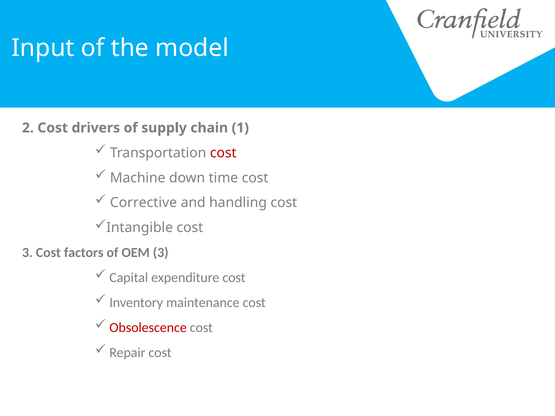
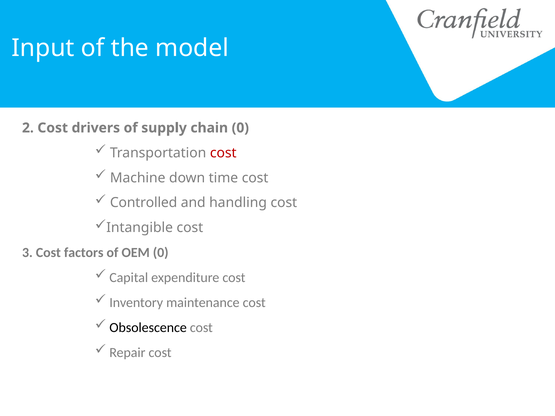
chain 1: 1 -> 0
Corrective: Corrective -> Controlled
OEM 3: 3 -> 0
Obsolescence colour: red -> black
